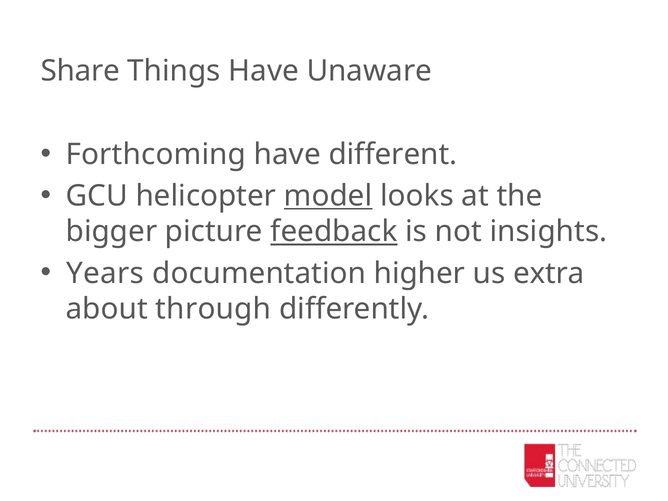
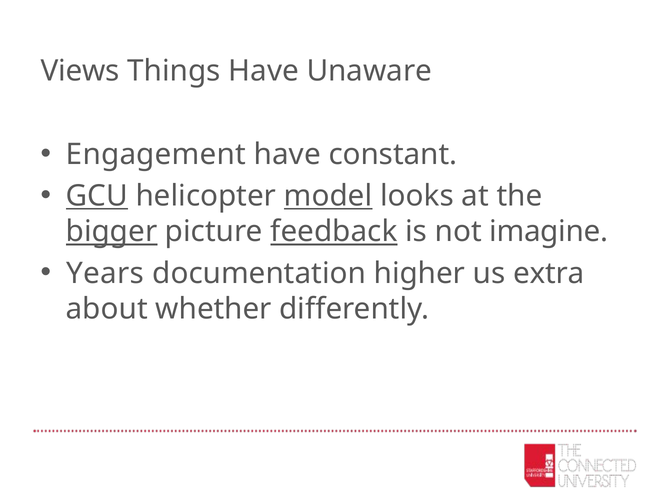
Share: Share -> Views
Forthcoming: Forthcoming -> Engagement
different: different -> constant
GCU underline: none -> present
bigger underline: none -> present
insights: insights -> imagine
through: through -> whether
